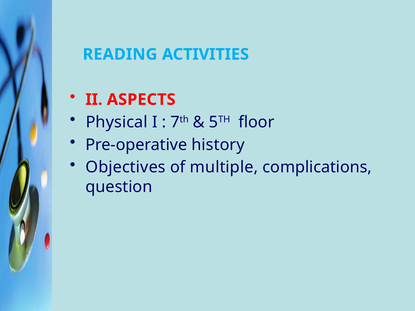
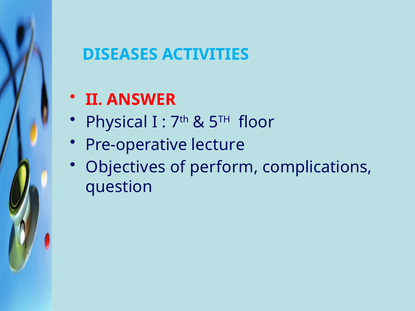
READING: READING -> DISEASES
ASPECTS: ASPECTS -> ANSWER
history: history -> lecture
multiple: multiple -> perform
